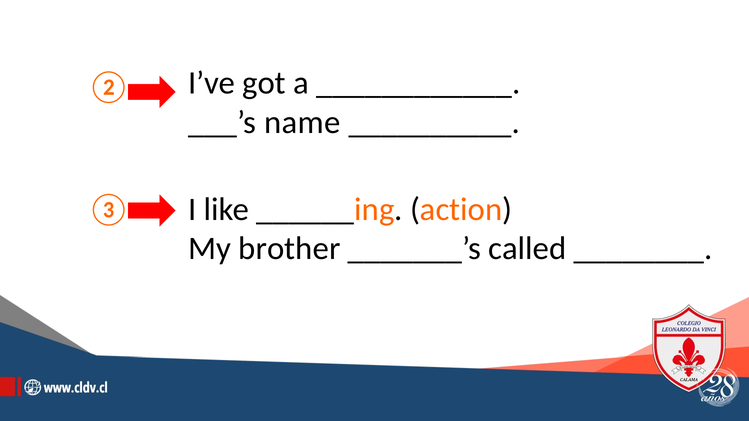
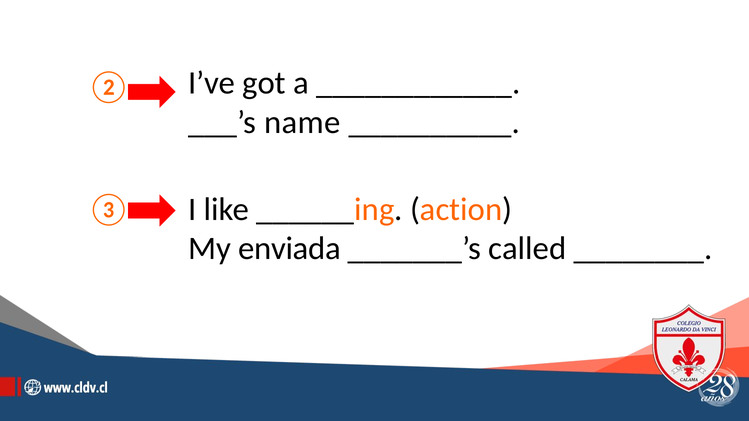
brother: brother -> enviada
